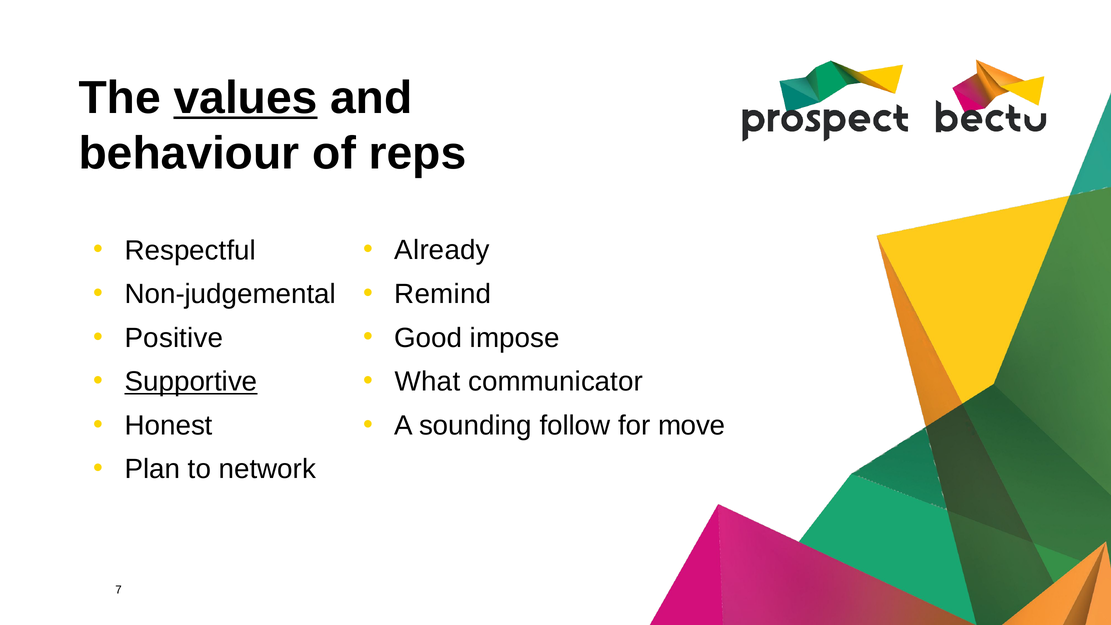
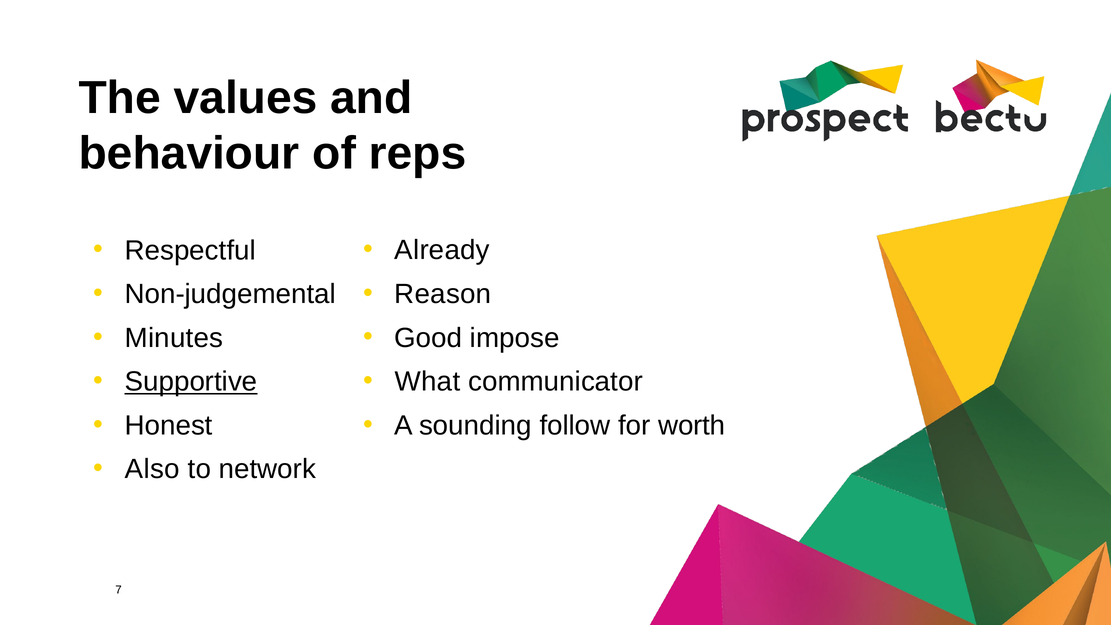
values underline: present -> none
Remind: Remind -> Reason
Positive: Positive -> Minutes
move: move -> worth
Plan: Plan -> Also
